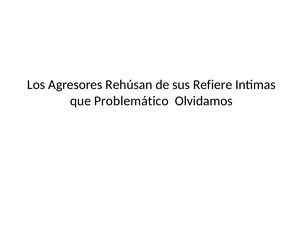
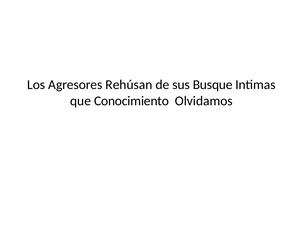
Refiere: Refiere -> Busque
Problemático: Problemático -> Conocimiento
